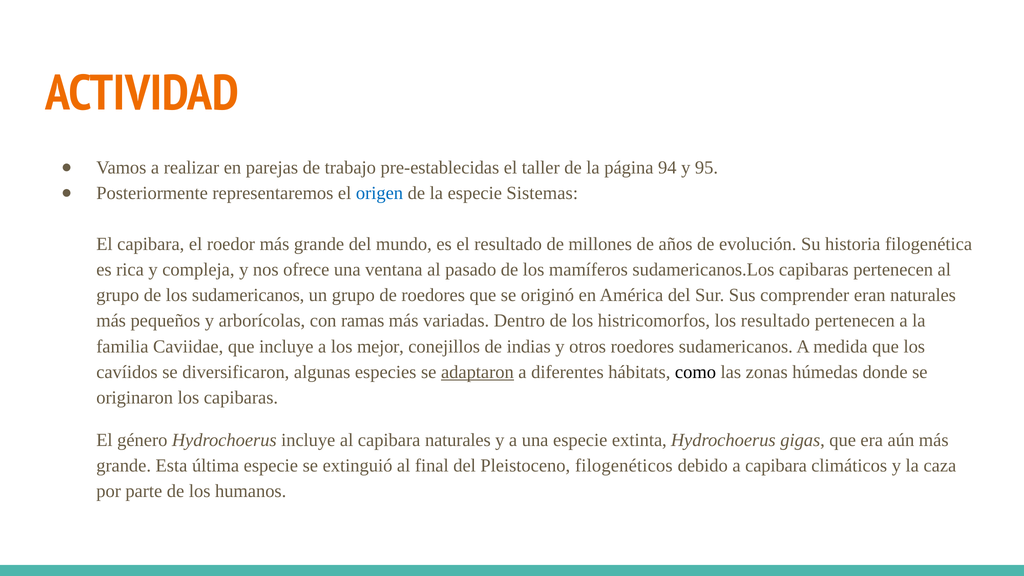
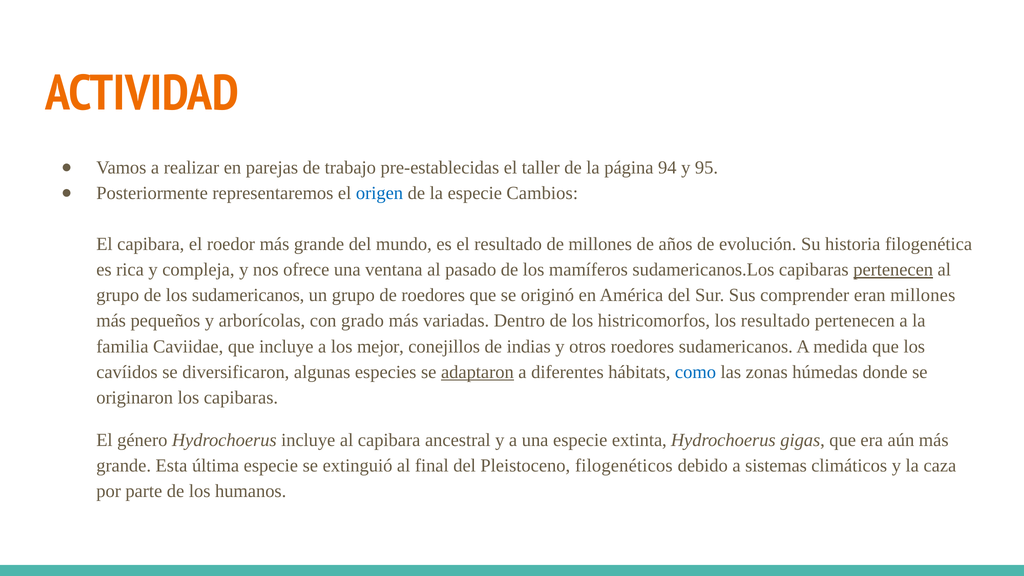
Sistemas: Sistemas -> Cambios
pertenecen at (893, 270) underline: none -> present
eran naturales: naturales -> millones
ramas: ramas -> grado
como colour: black -> blue
capibara naturales: naturales -> ancestral
a capibara: capibara -> sistemas
